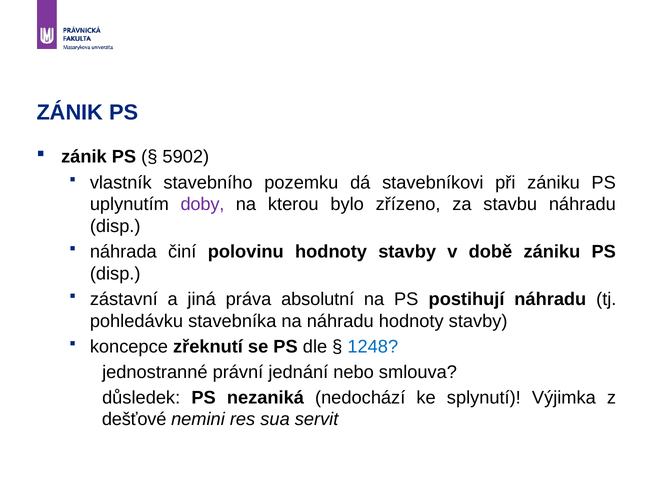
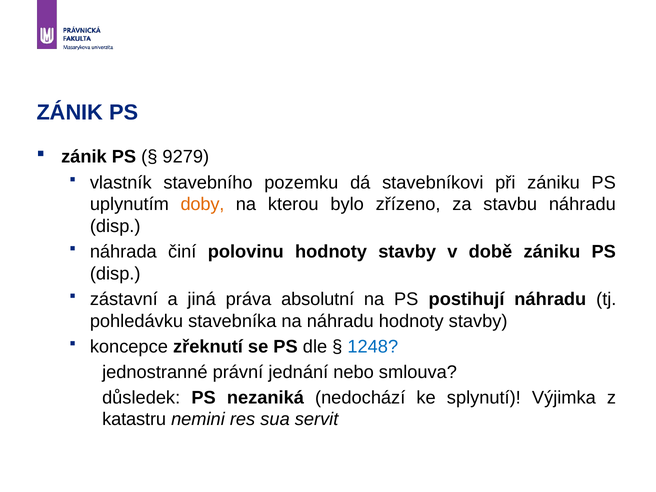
5902: 5902 -> 9279
doby colour: purple -> orange
dešťové: dešťové -> katastru
